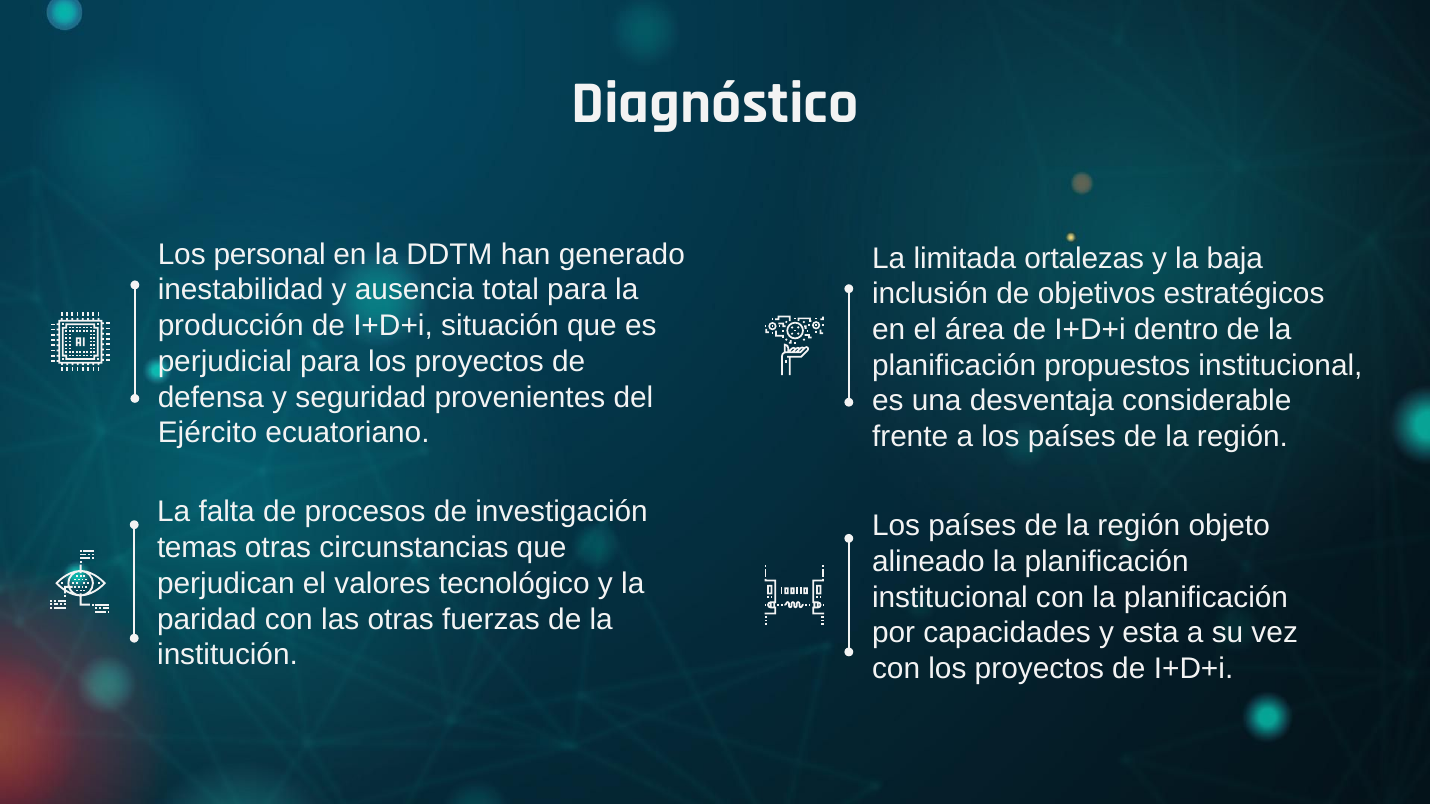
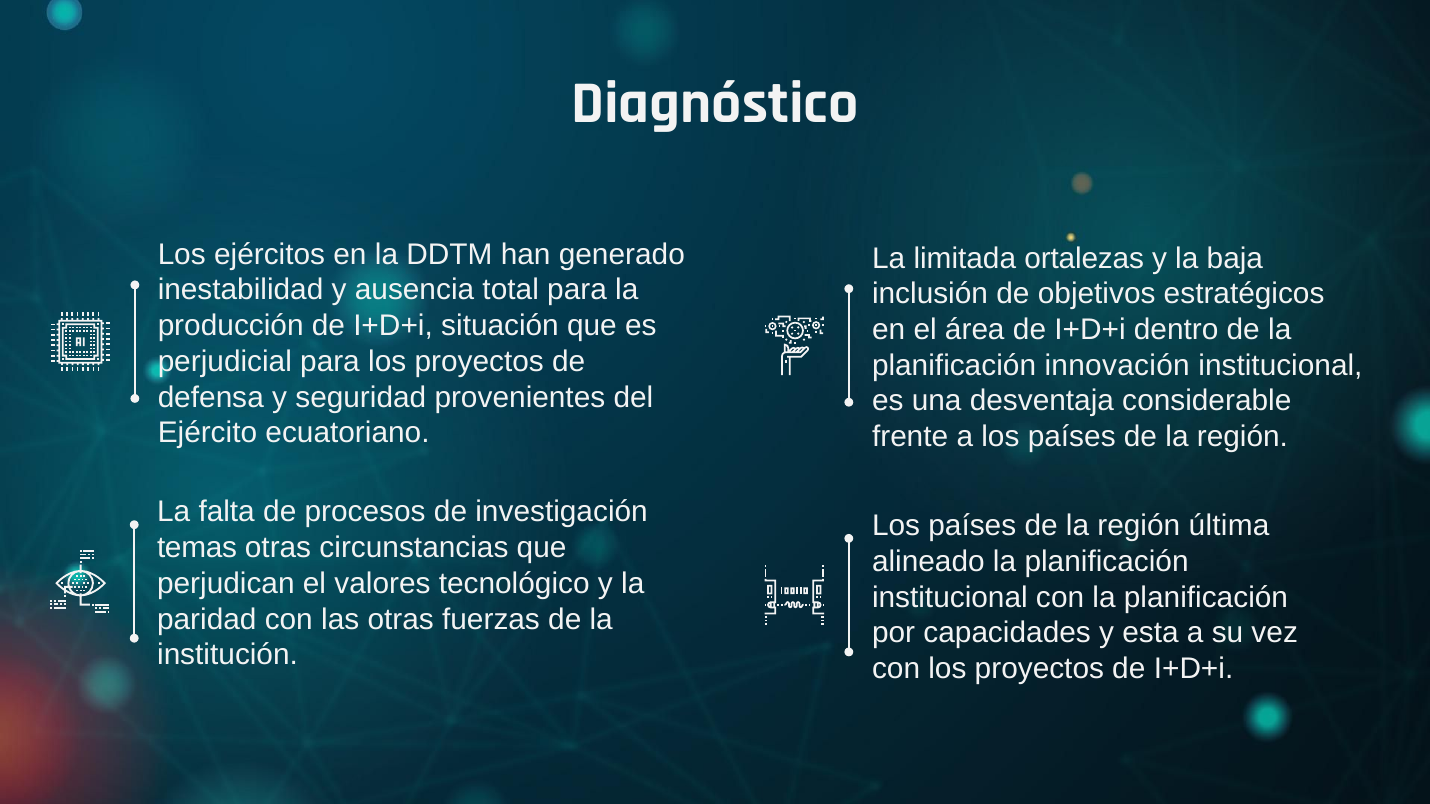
personal: personal -> ejércitos
propuestos: propuestos -> innovación
objeto: objeto -> última
